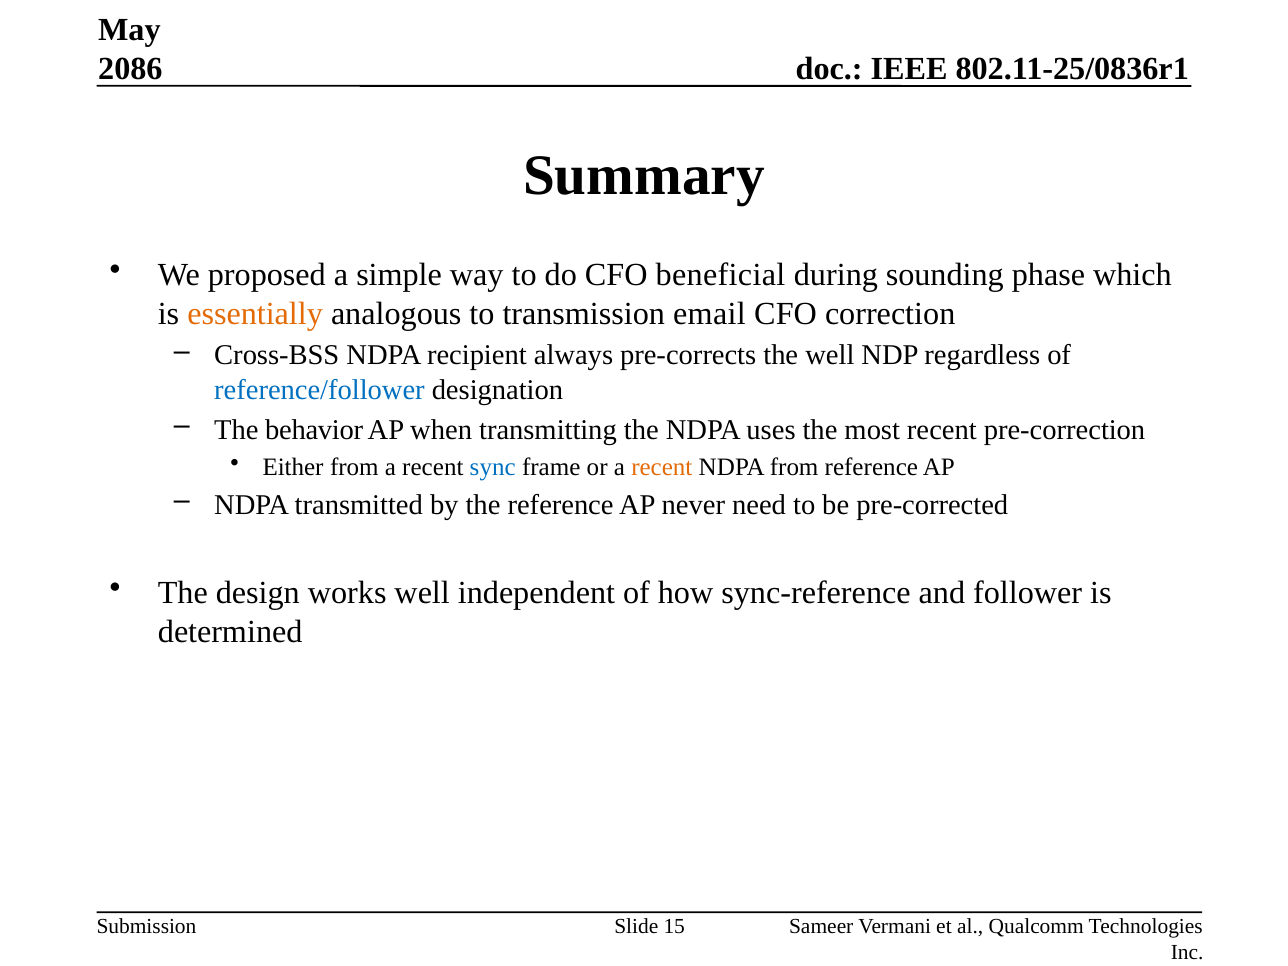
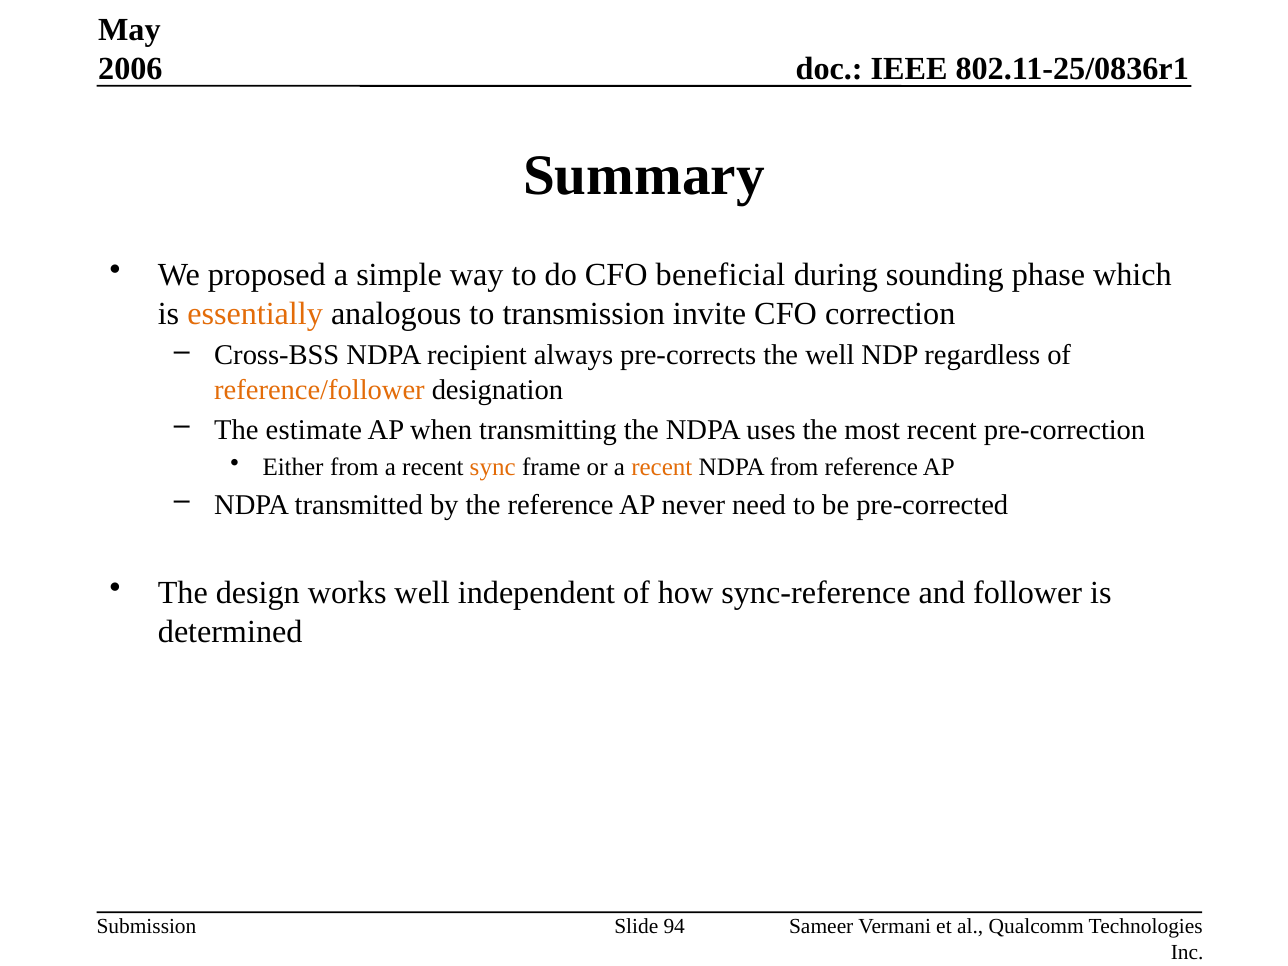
2086: 2086 -> 2006
email: email -> invite
reference/follower colour: blue -> orange
behavior: behavior -> estimate
sync colour: blue -> orange
15: 15 -> 94
